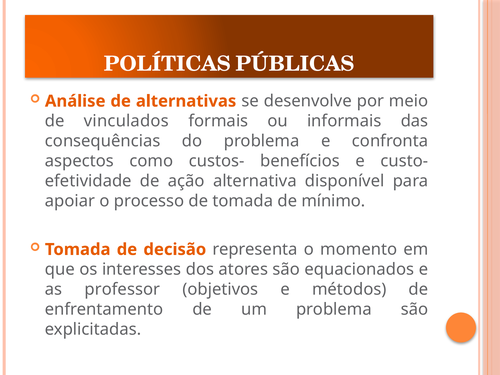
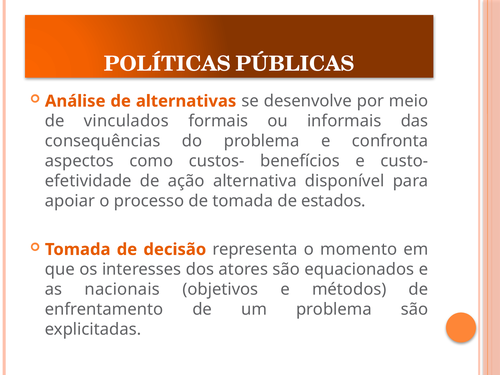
mínimo: mínimo -> estados
professor: professor -> nacionais
